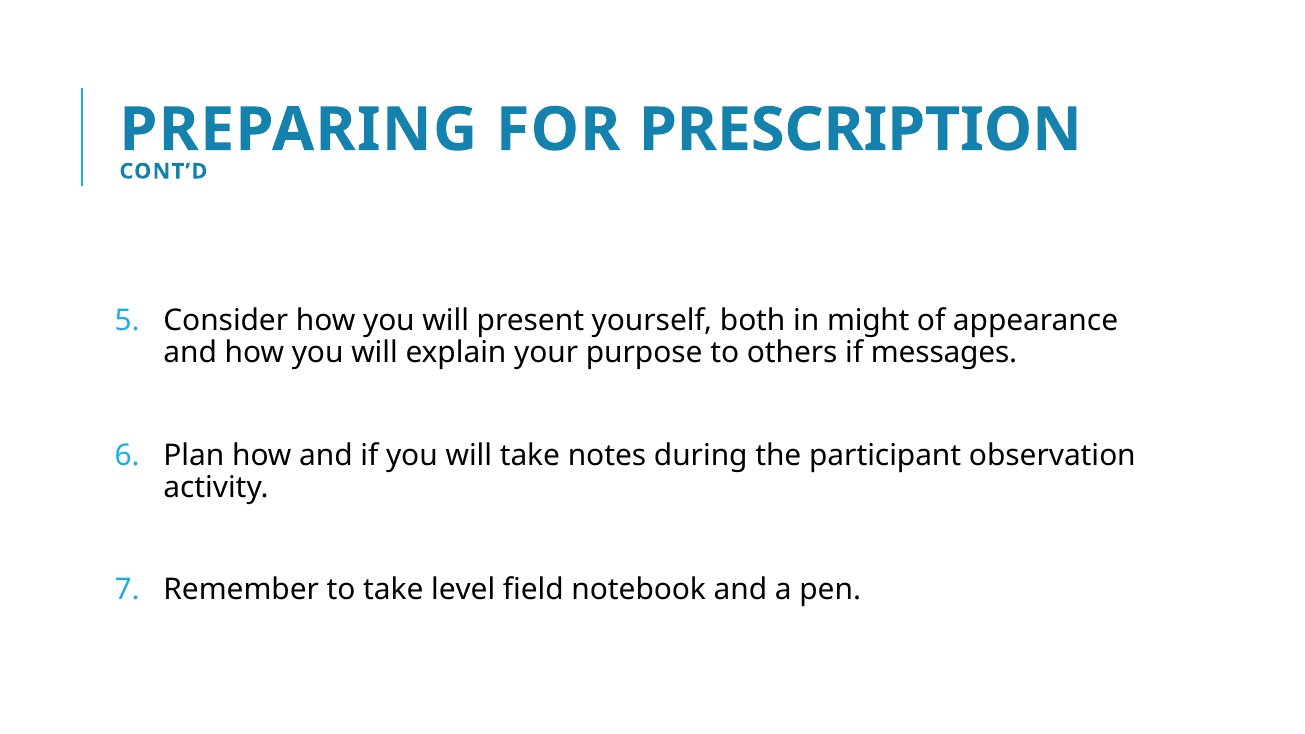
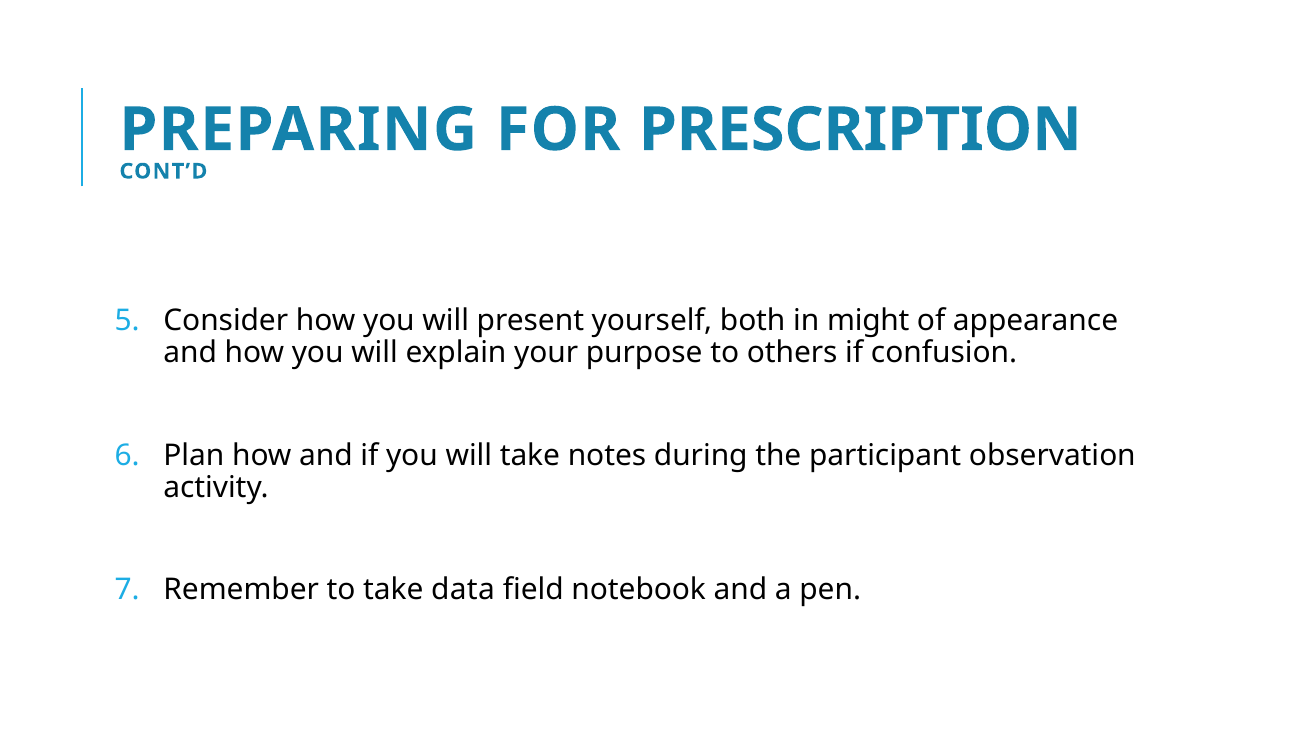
messages: messages -> confusion
level: level -> data
